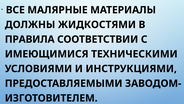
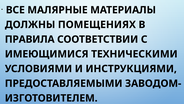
ЖИДКОСТЯМИ: ЖИДКОСТЯМИ -> ПОМЕЩЕНИЯХ
